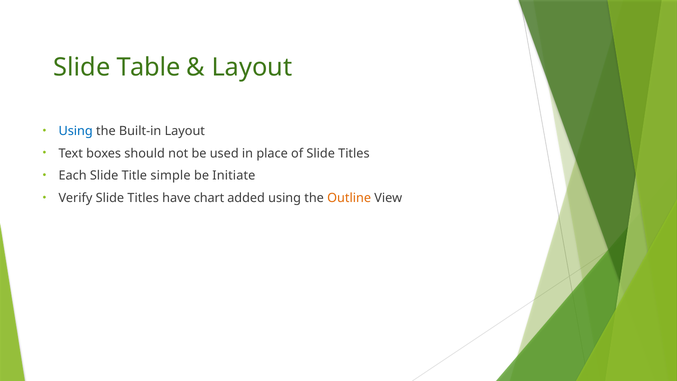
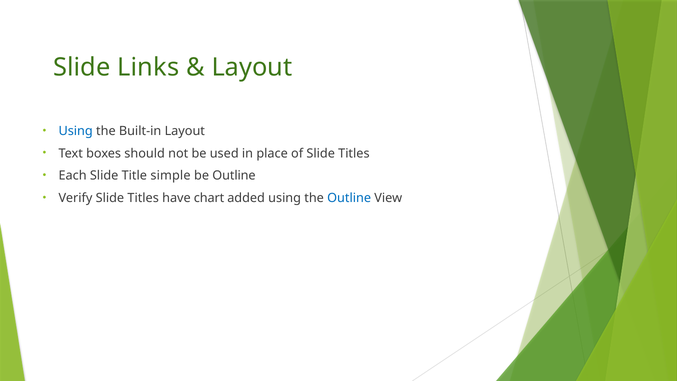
Table: Table -> Links
be Initiate: Initiate -> Outline
Outline at (349, 198) colour: orange -> blue
